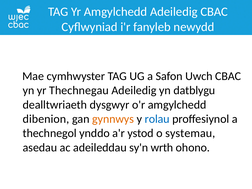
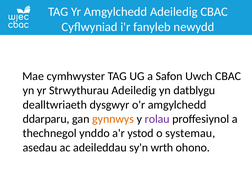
Thechnegau: Thechnegau -> Strwythurau
dibenion: dibenion -> ddarparu
rolau colour: blue -> purple
